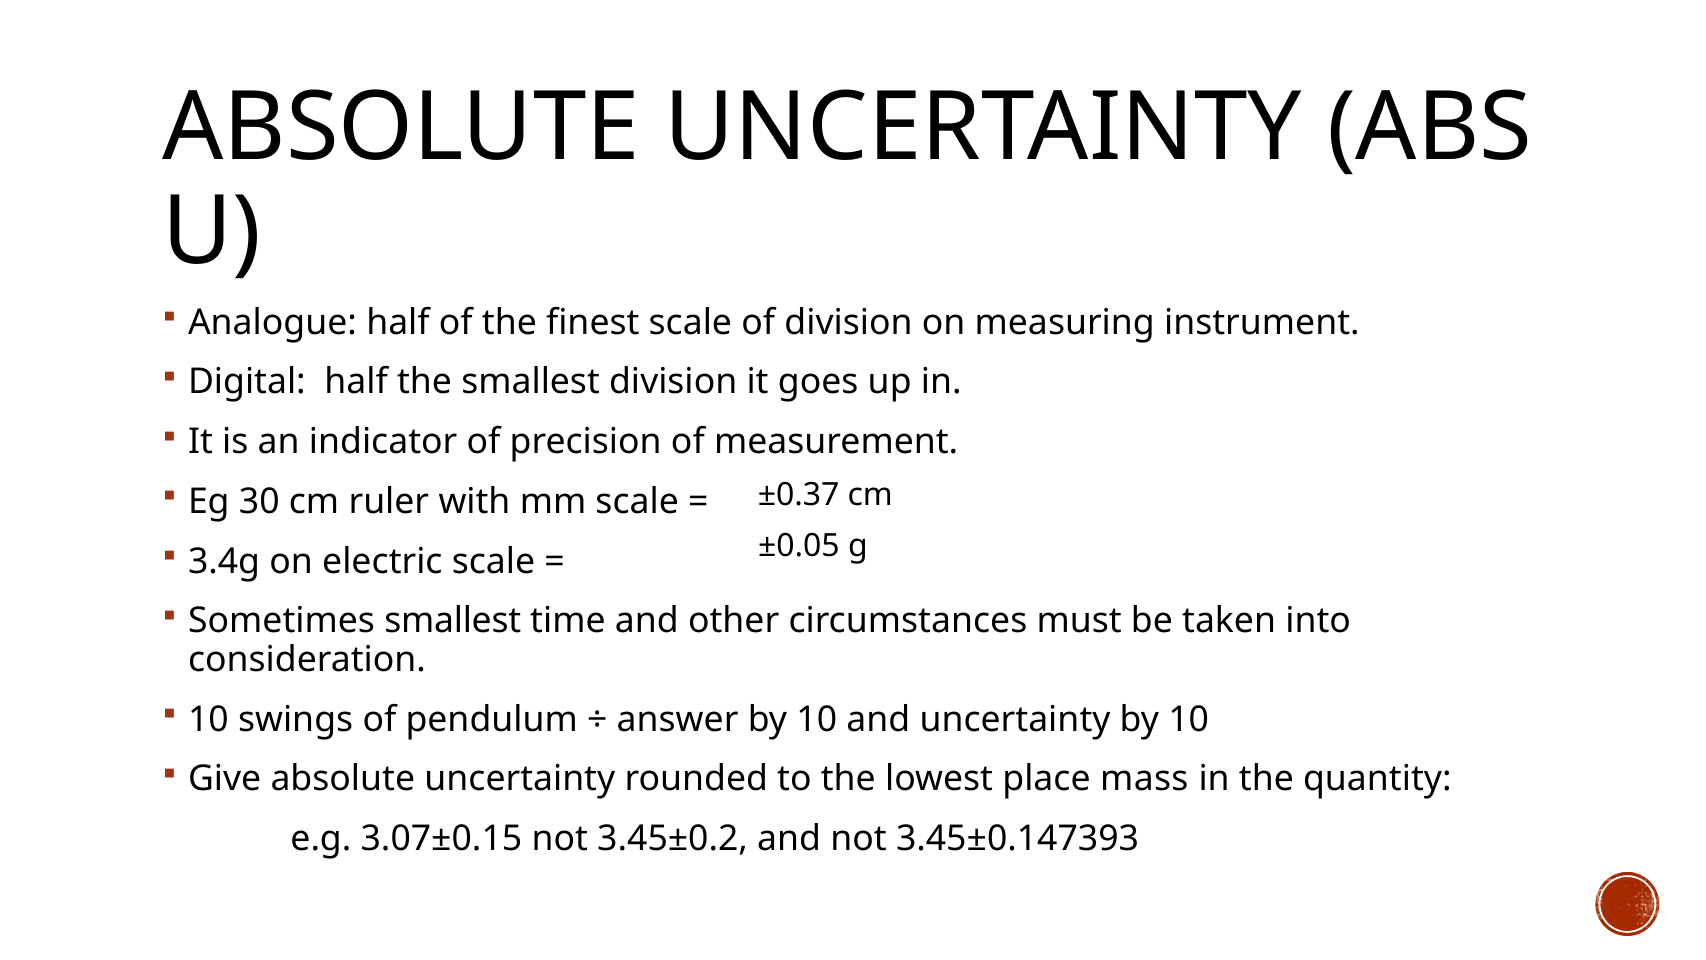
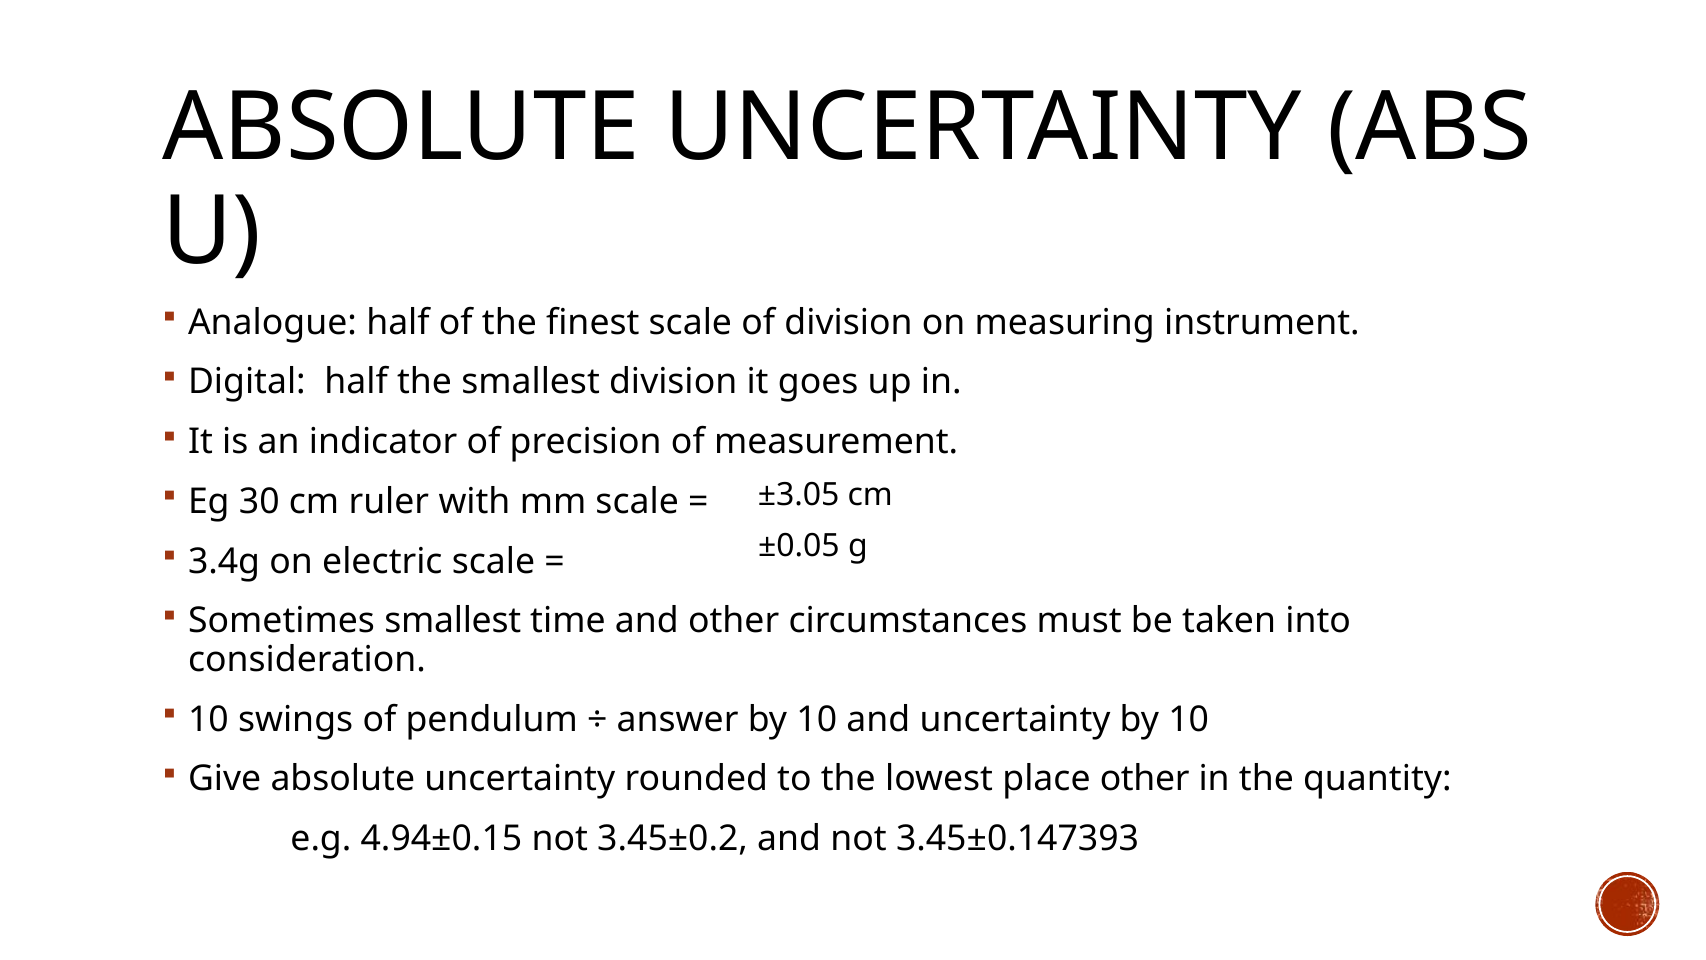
±0.37: ±0.37 -> ±3.05
place mass: mass -> other
3.07±0.15: 3.07±0.15 -> 4.94±0.15
